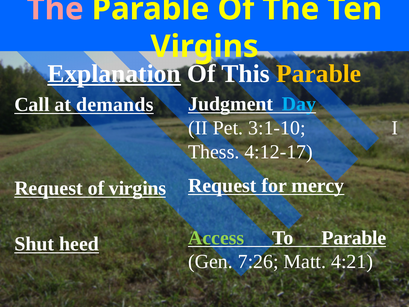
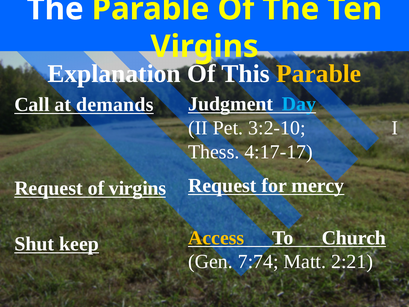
The at (55, 9) colour: pink -> white
Explanation underline: present -> none
3:1-10: 3:1-10 -> 3:2-10
4:12-17: 4:12-17 -> 4:17-17
Access colour: light green -> yellow
To Parable: Parable -> Church
heed: heed -> keep
7:26: 7:26 -> 7:74
4:21: 4:21 -> 2:21
